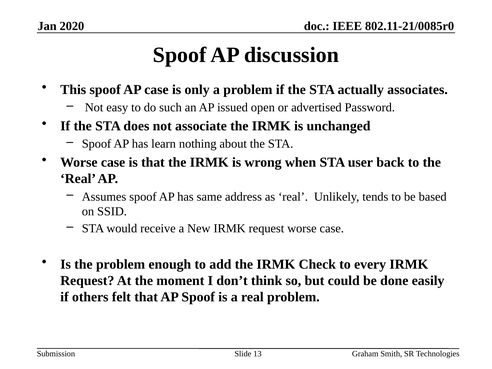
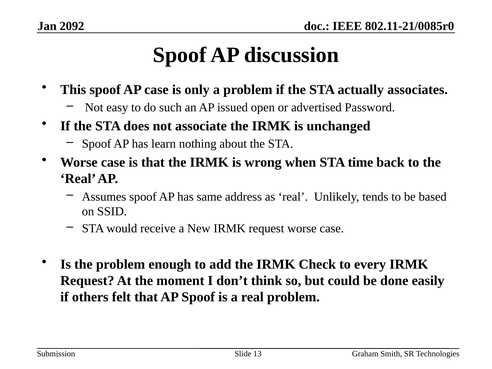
2020: 2020 -> 2092
user: user -> time
